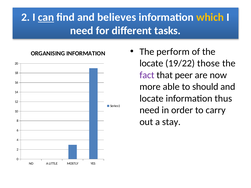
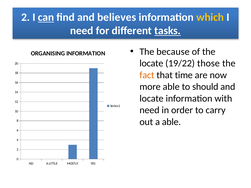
tasks underline: none -> present
perform: perform -> because
fact colour: purple -> orange
peer: peer -> time
thus: thus -> with
a stay: stay -> able
